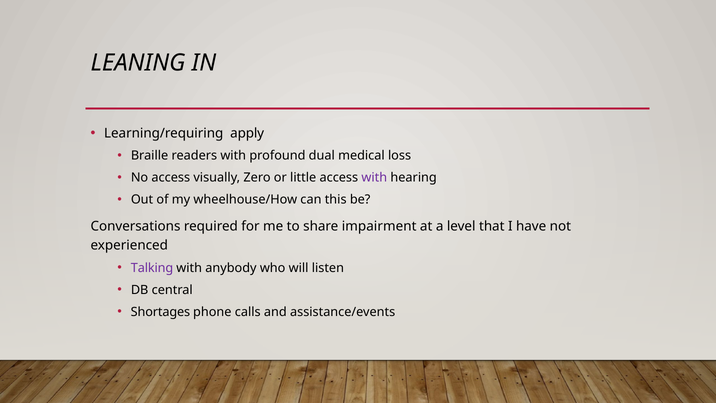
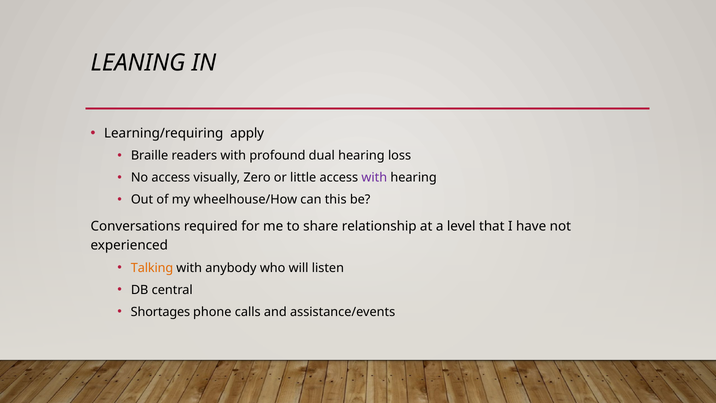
dual medical: medical -> hearing
impairment: impairment -> relationship
Talking colour: purple -> orange
